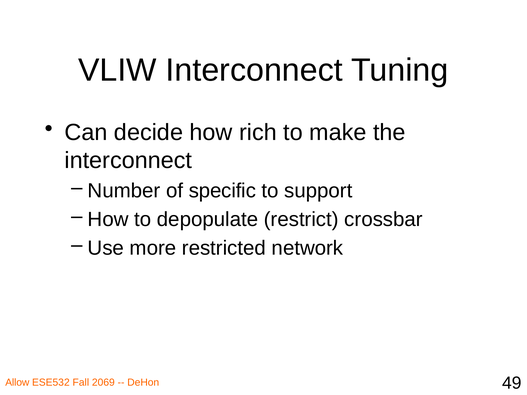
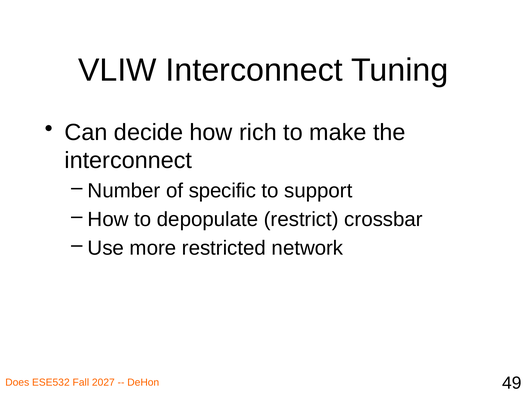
Allow: Allow -> Does
2069: 2069 -> 2027
